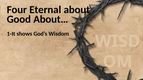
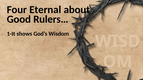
About…: About… -> Rulers…
